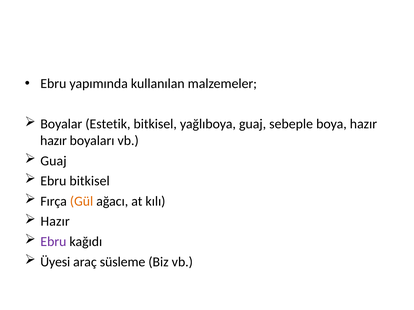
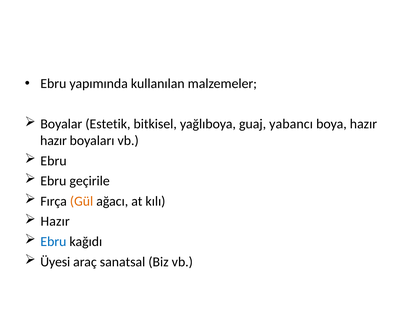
sebeple: sebeple -> yabancı
Guaj at (53, 161): Guaj -> Ebru
Ebru bitkisel: bitkisel -> geçirile
Ebru at (53, 242) colour: purple -> blue
süsleme: süsleme -> sanatsal
